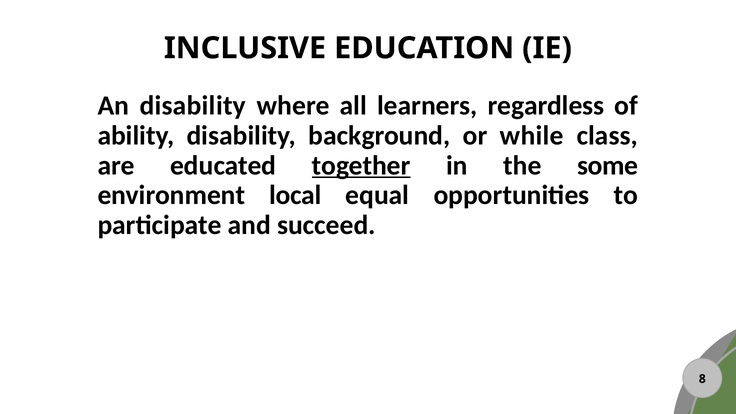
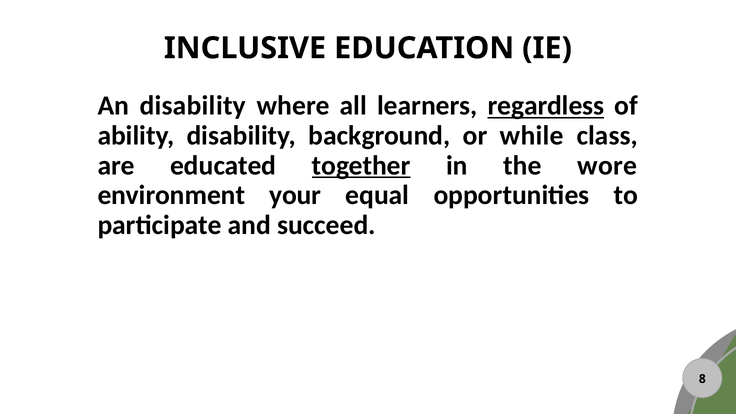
regardless underline: none -> present
some: some -> wore
local: local -> your
